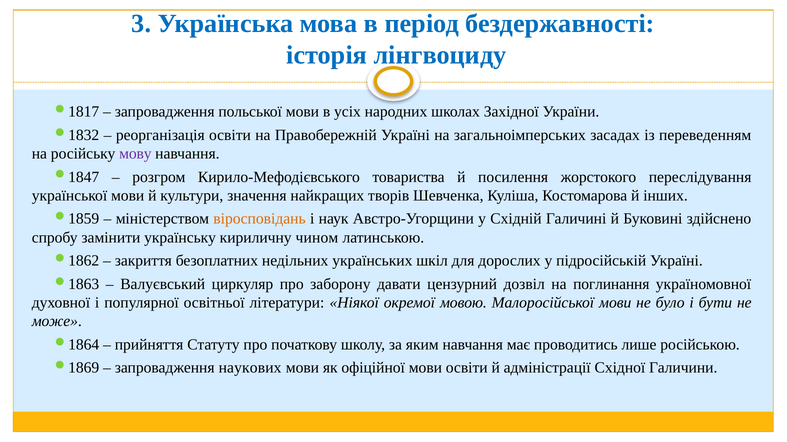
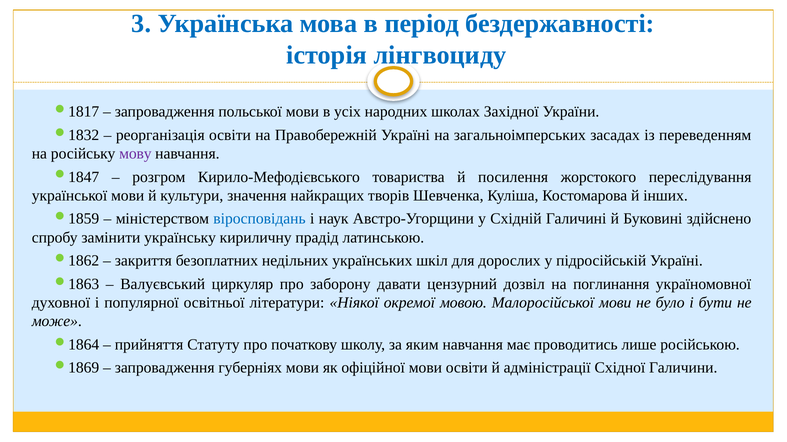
віросповідань colour: orange -> blue
чином: чином -> прадід
наукових: наукових -> губерніях
